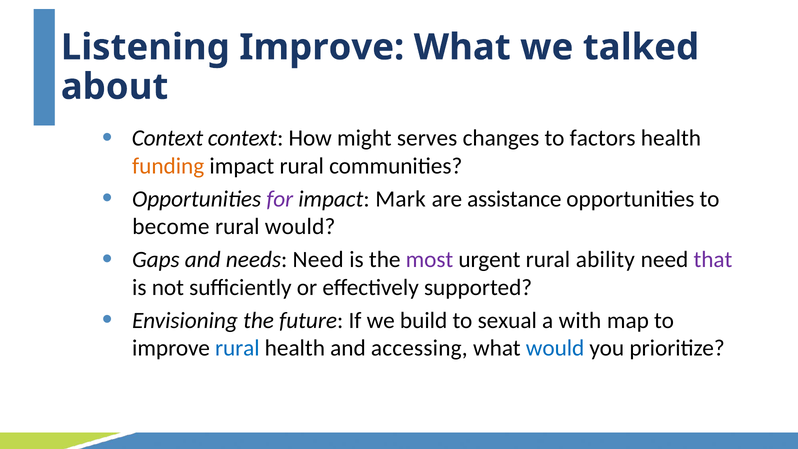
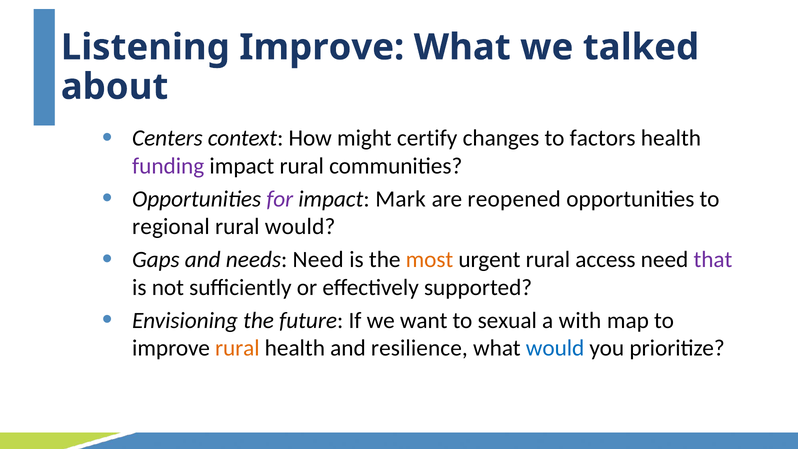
Context at (168, 138): Context -> Centers
serves: serves -> certify
funding colour: orange -> purple
assistance: assistance -> reopened
become: become -> regional
most colour: purple -> orange
ability: ability -> access
build: build -> want
rural at (237, 348) colour: blue -> orange
accessing: accessing -> resilience
